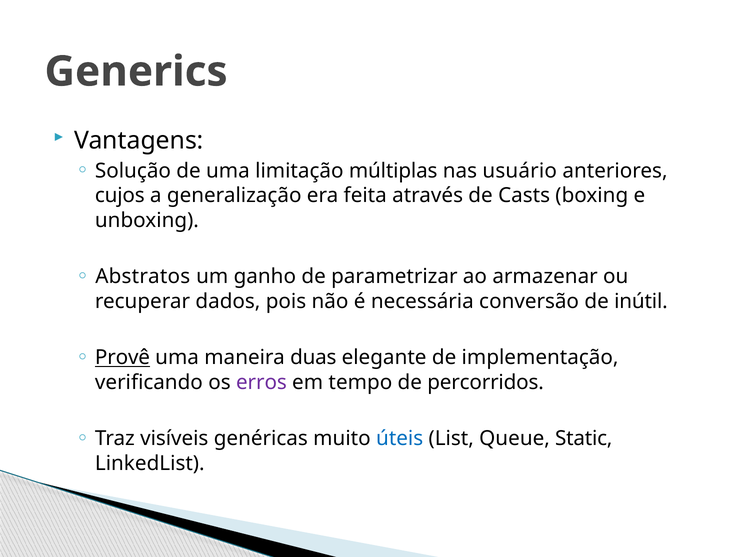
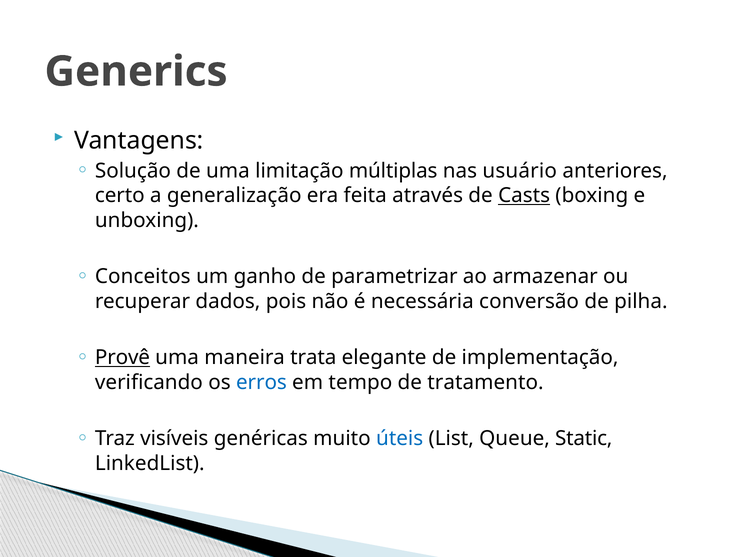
cujos: cujos -> certo
Casts underline: none -> present
Abstratos: Abstratos -> Conceitos
inútil: inútil -> pilha
duas: duas -> trata
erros colour: purple -> blue
percorridos: percorridos -> tratamento
